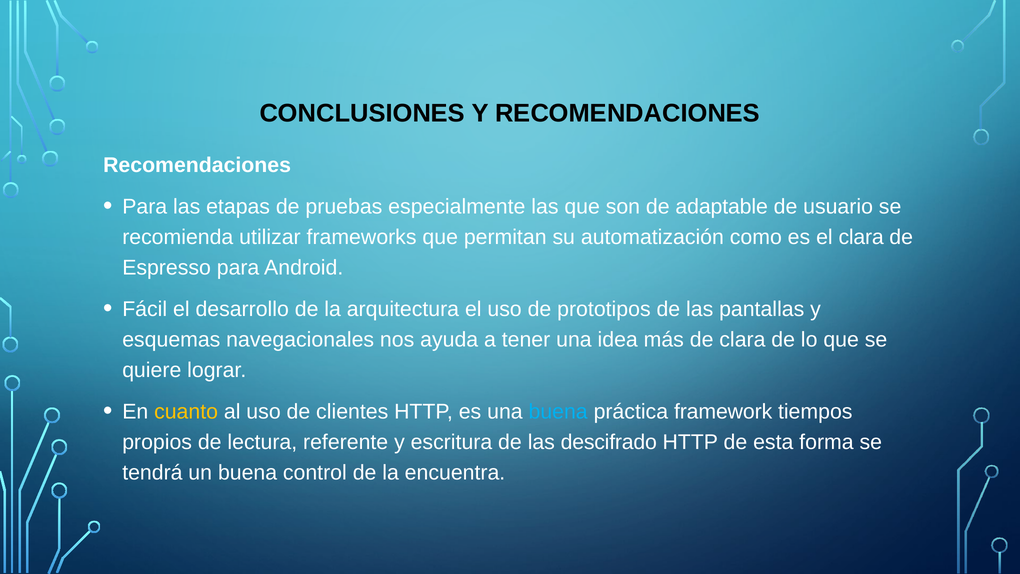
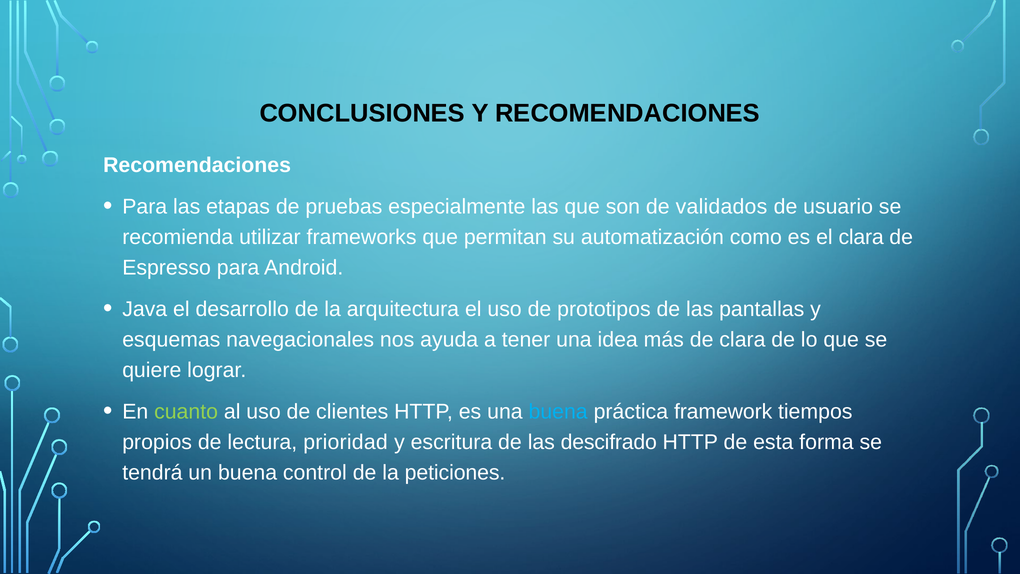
adaptable: adaptable -> validados
Fácil: Fácil -> Java
cuanto colour: yellow -> light green
referente: referente -> prioridad
encuentra: encuentra -> peticiones
